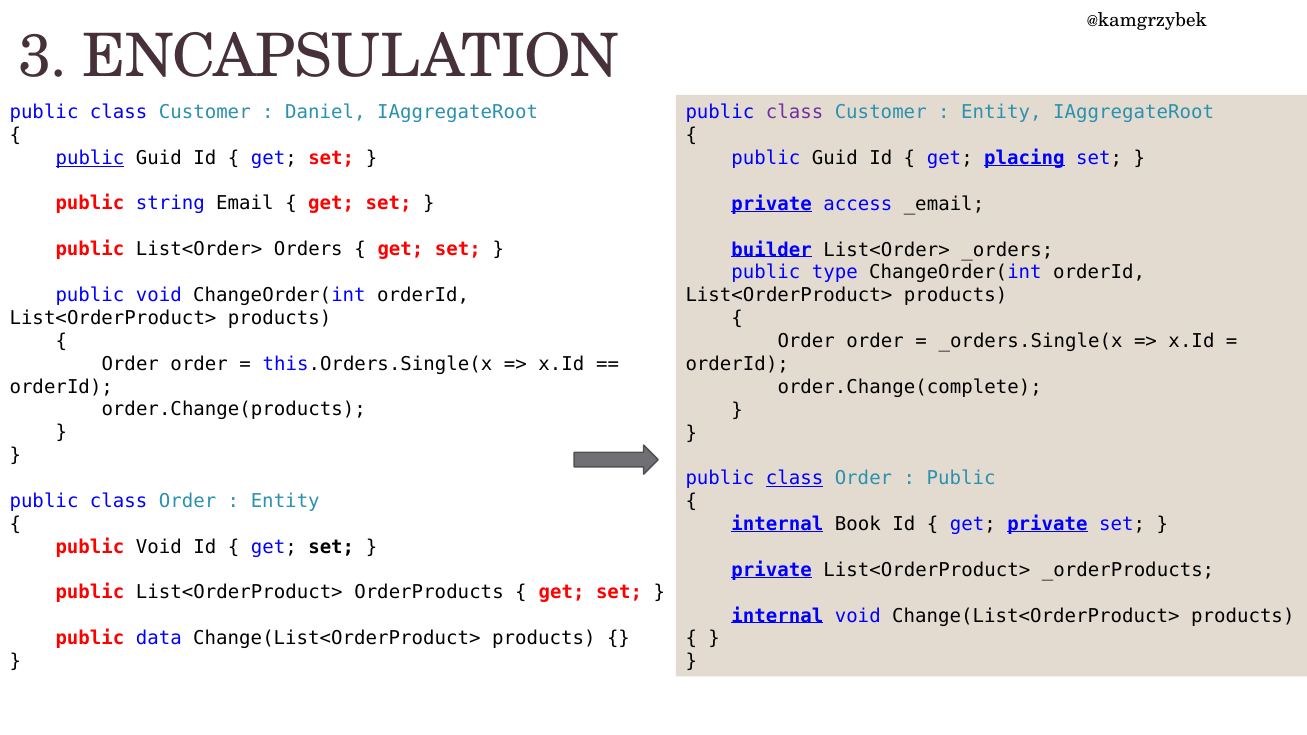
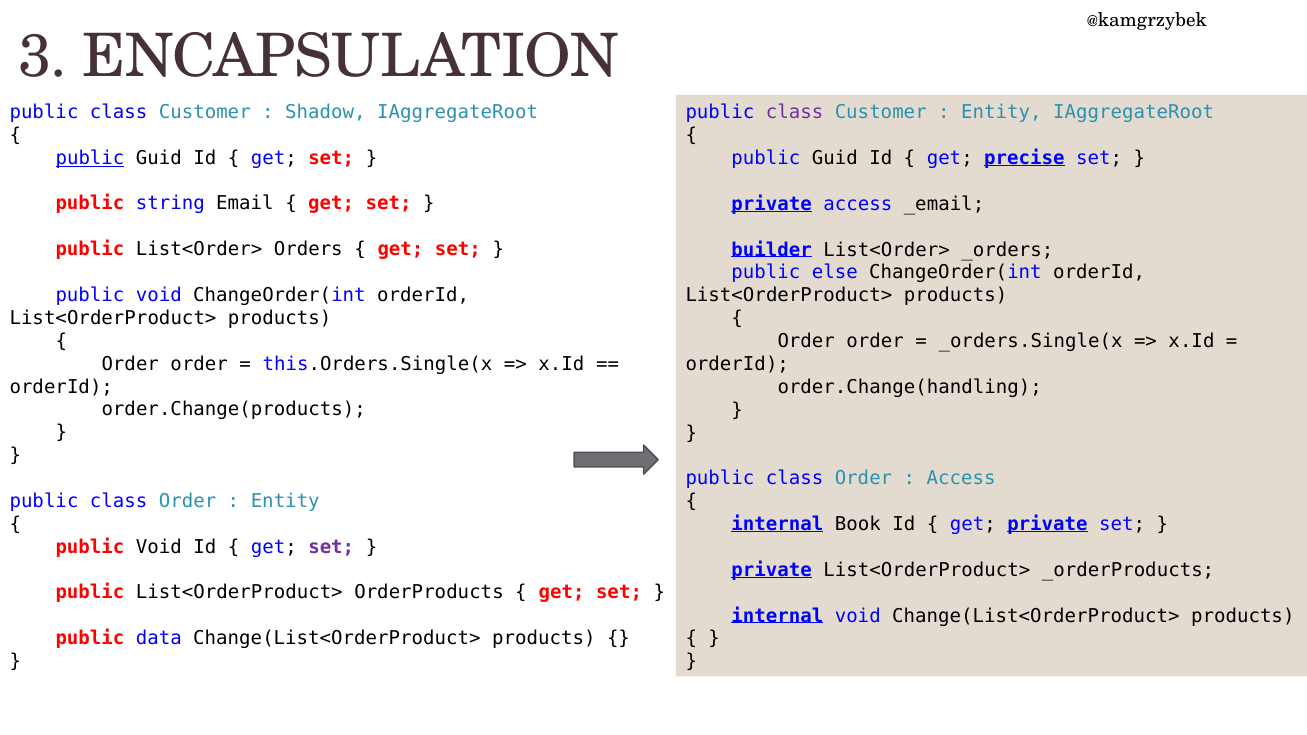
Daniel: Daniel -> Shadow
placing: placing -> precise
type: type -> else
order.Change(complete: order.Change(complete -> order.Change(handling
class at (795, 479) underline: present -> none
Public at (961, 479): Public -> Access
set at (331, 547) colour: black -> purple
